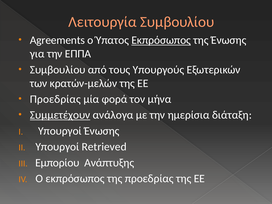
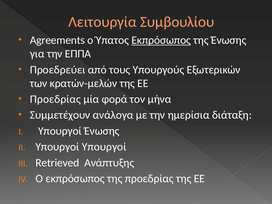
Συμβουλίου at (58, 70): Συμβουλίου -> Προεδρεύει
Συμμετέχουν underline: present -> none
Yπουργοί Retrieved: Retrieved -> Υπουργοί
Εμπορίου: Εμπορίου -> Retrieved
